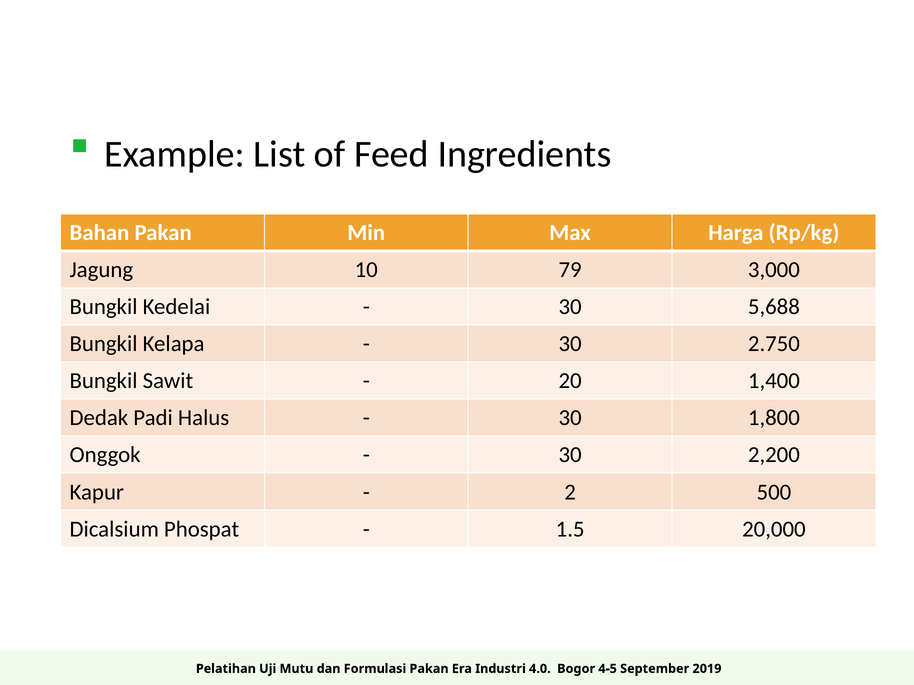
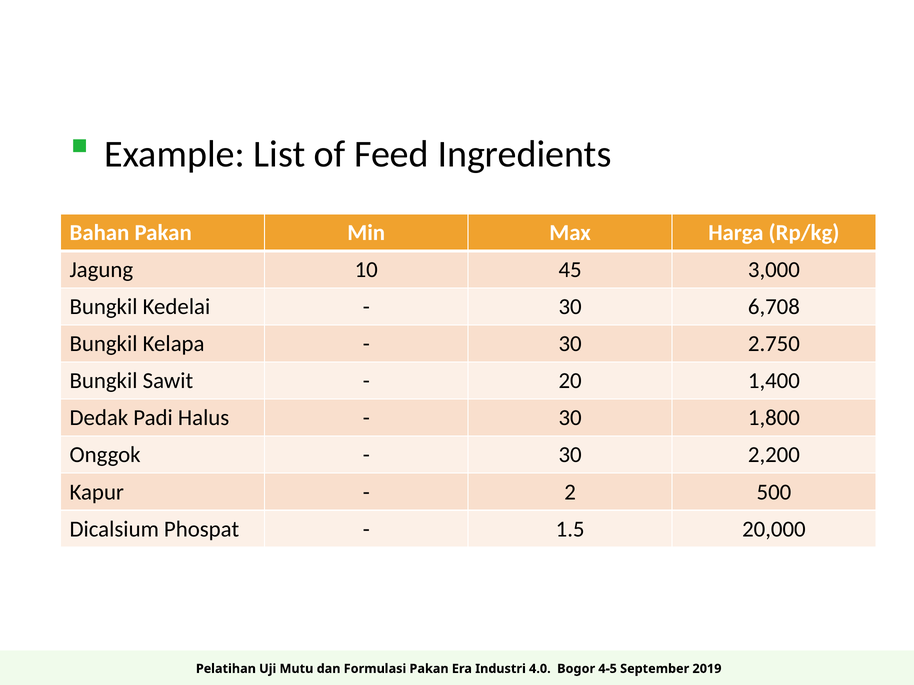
79: 79 -> 45
5,688: 5,688 -> 6,708
